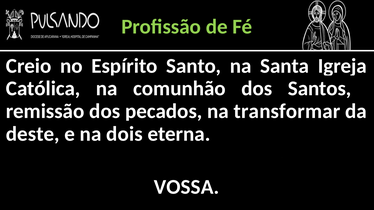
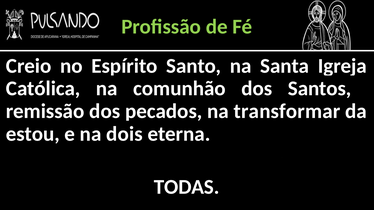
deste: deste -> estou
VOSSA: VOSSA -> TODAS
